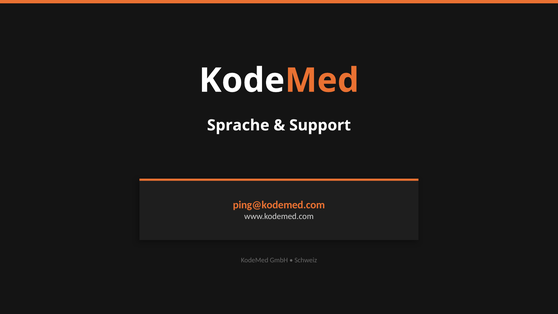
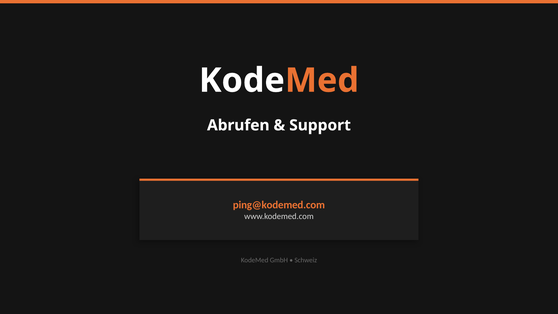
Sprache: Sprache -> Abrufen
